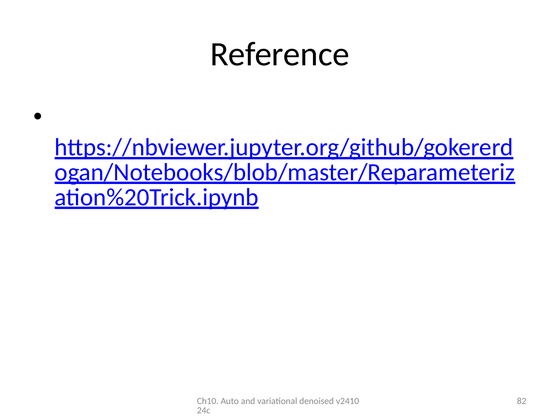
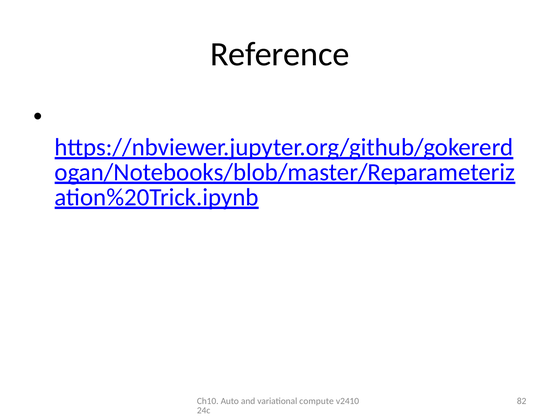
denoised: denoised -> compute
